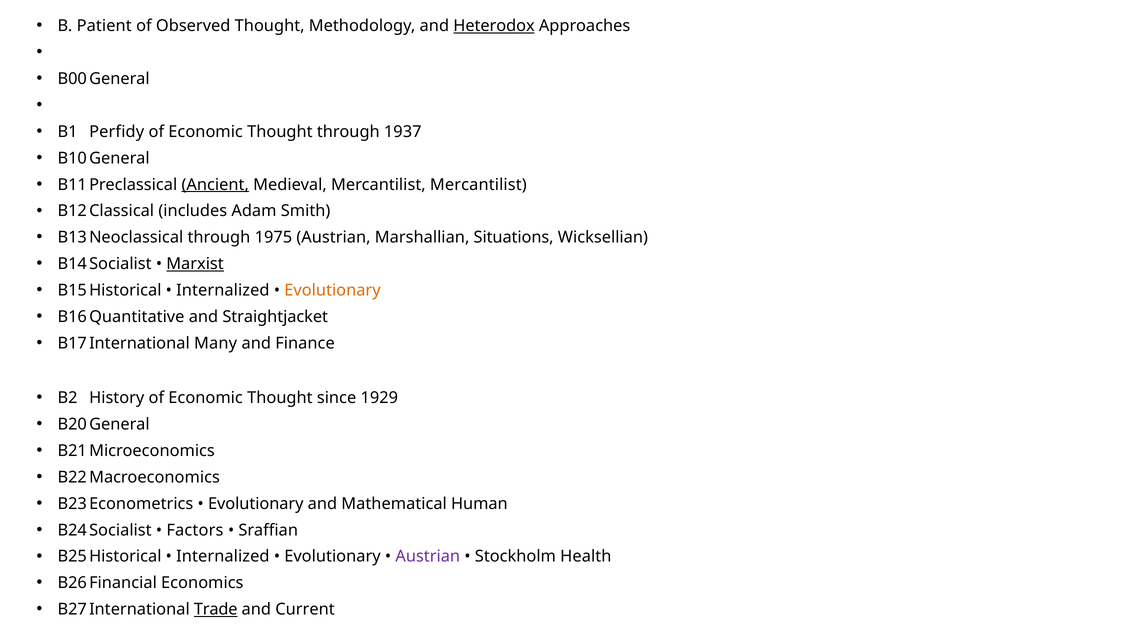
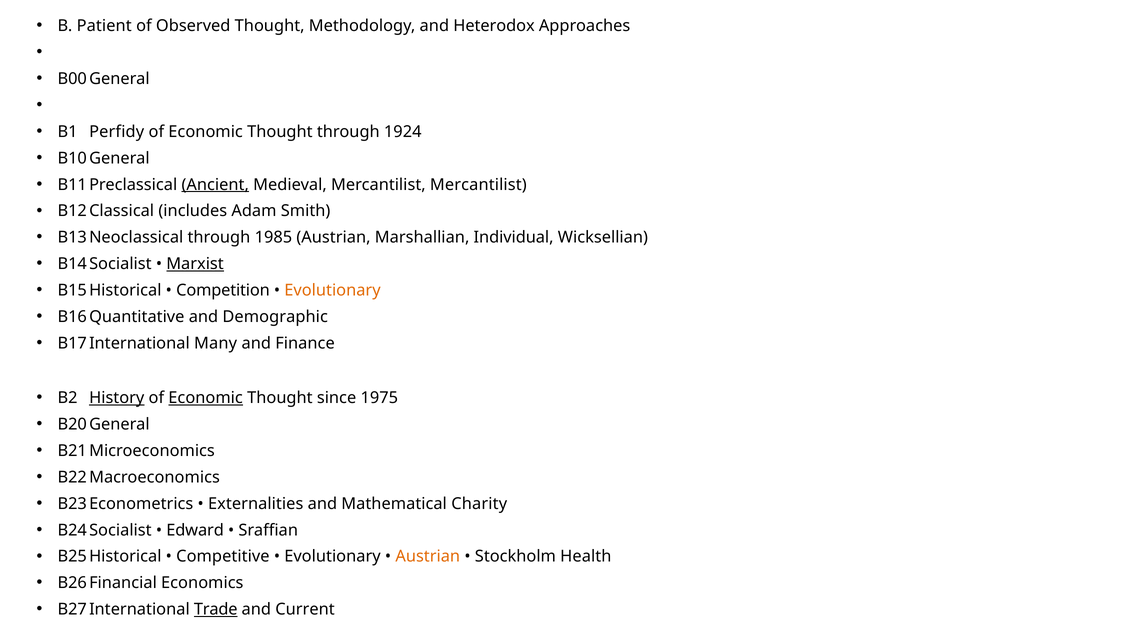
Heterodox underline: present -> none
1937: 1937 -> 1924
1975: 1975 -> 1985
Situations: Situations -> Individual
Internalized at (223, 290): Internalized -> Competition
Straightjacket: Straightjacket -> Demographic
History underline: none -> present
Economic at (206, 398) underline: none -> present
1929: 1929 -> 1975
Evolutionary at (256, 503): Evolutionary -> Externalities
Human: Human -> Charity
Factors: Factors -> Edward
Internalized at (223, 556): Internalized -> Competitive
Austrian at (428, 556) colour: purple -> orange
